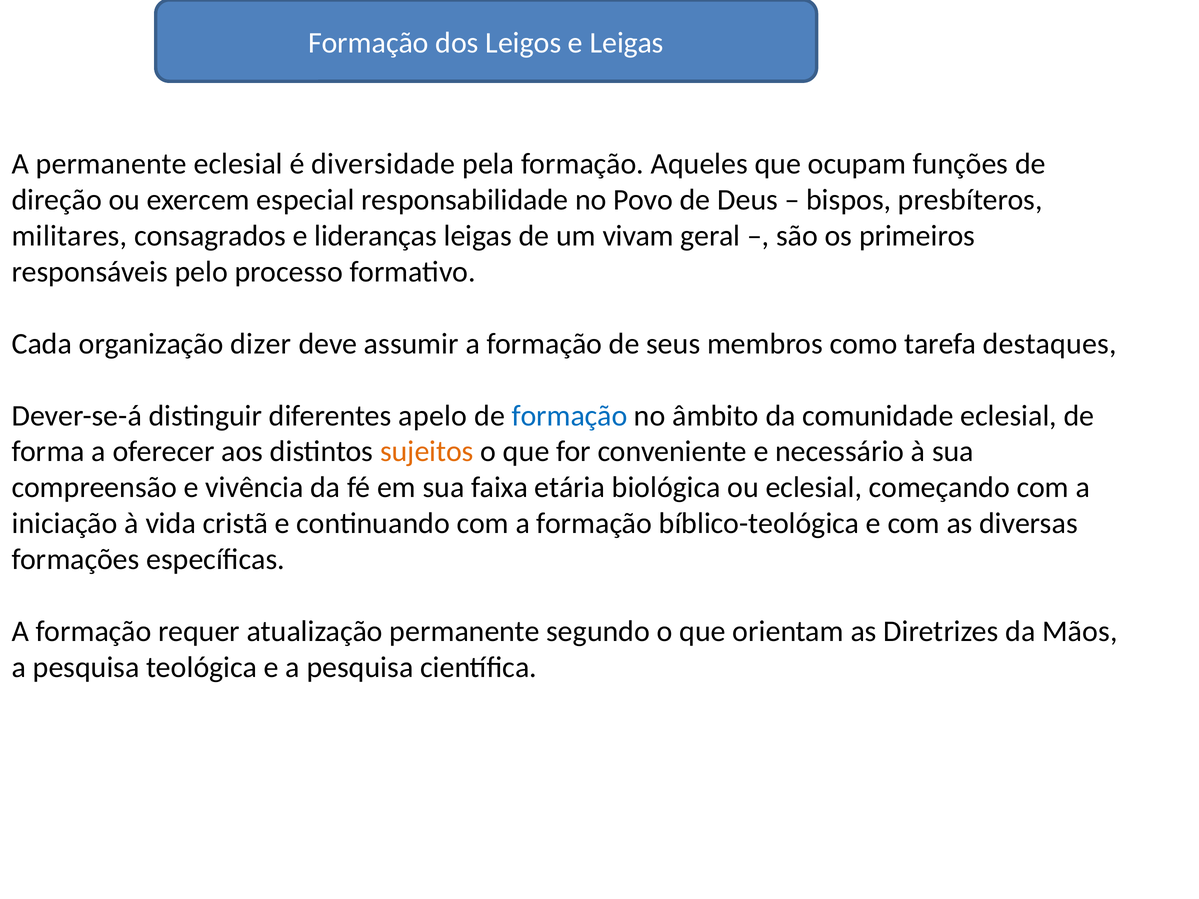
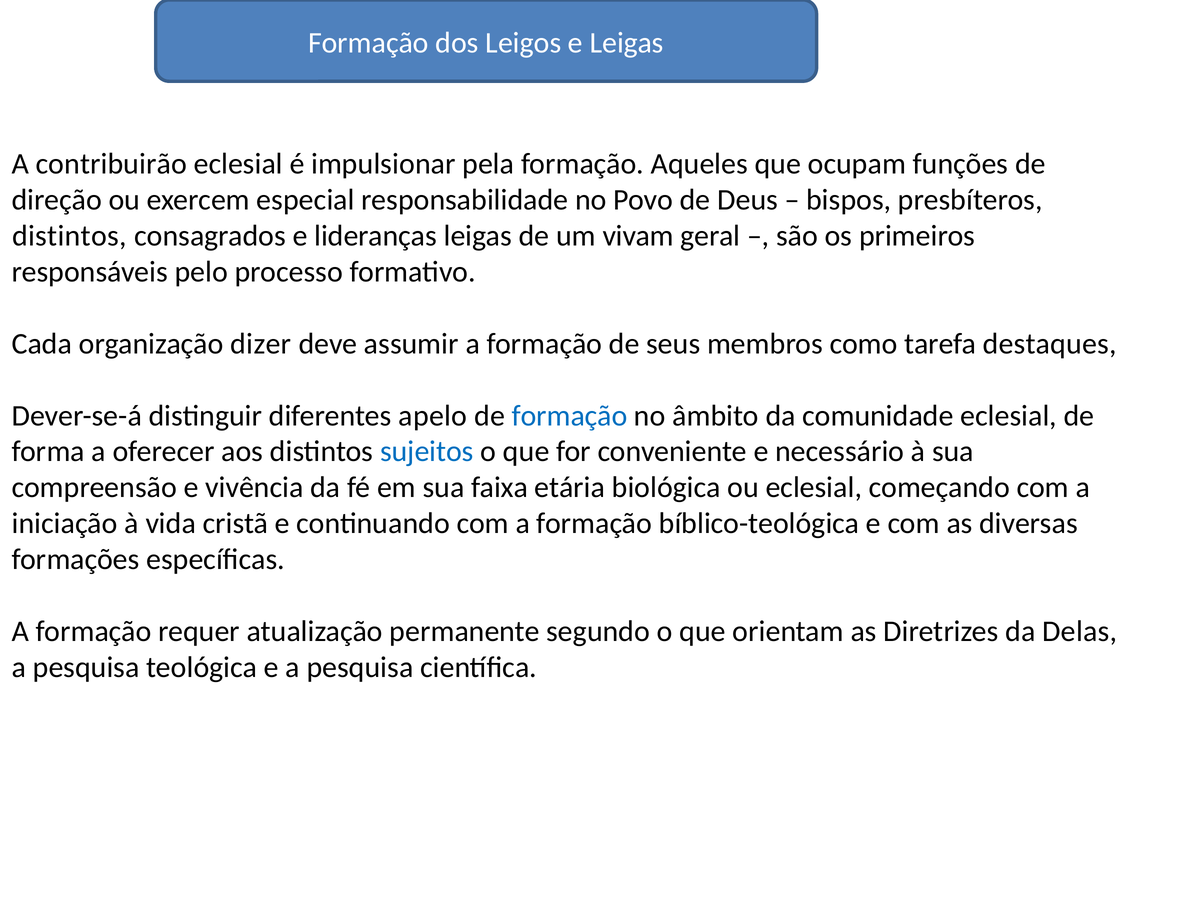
A permanente: permanente -> contribuirão
diversidade: diversidade -> impulsionar
militares at (70, 236): militares -> distintos
sujeitos colour: orange -> blue
Mãos: Mãos -> Delas
